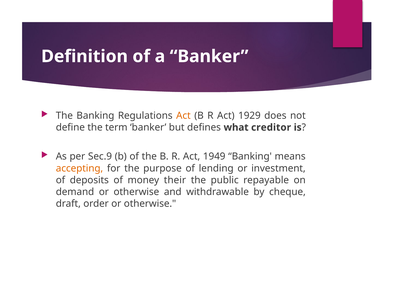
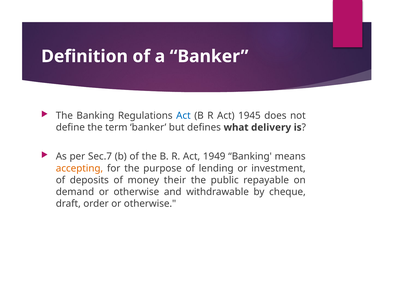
Act at (183, 116) colour: orange -> blue
1929: 1929 -> 1945
creditor: creditor -> delivery
Sec.9: Sec.9 -> Sec.7
